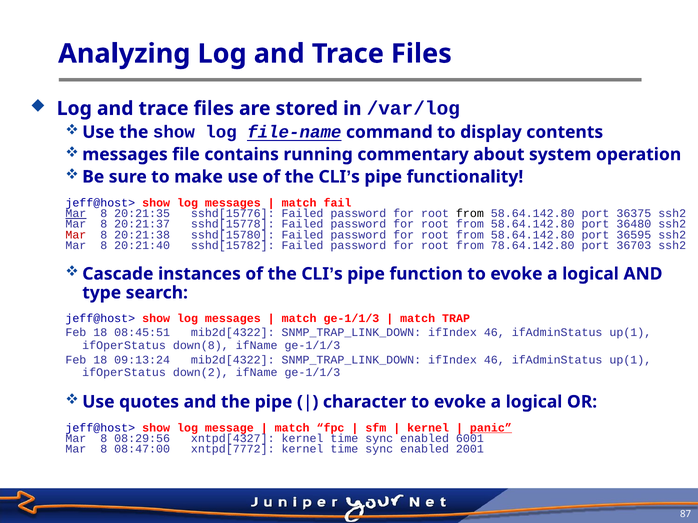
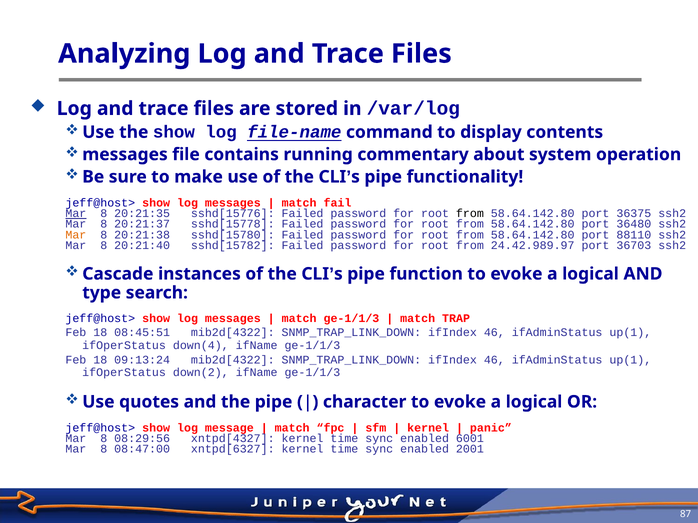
Mar at (76, 235) colour: red -> orange
36595: 36595 -> 88110
78.64.142.80: 78.64.142.80 -> 24.42.989.97
down(8: down(8 -> down(4
panic underline: present -> none
xntpd[7772: xntpd[7772 -> xntpd[6327
